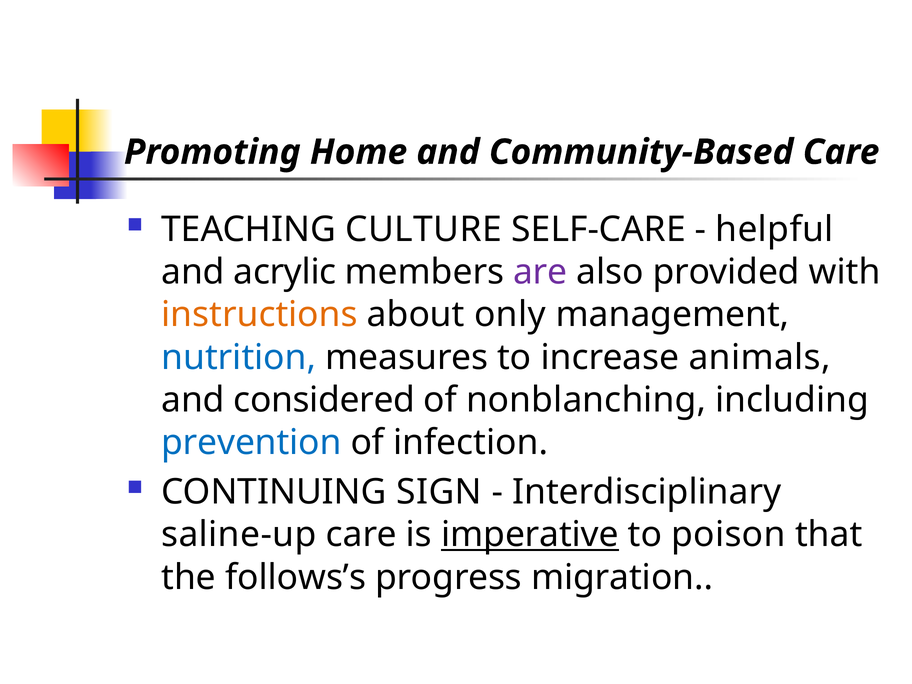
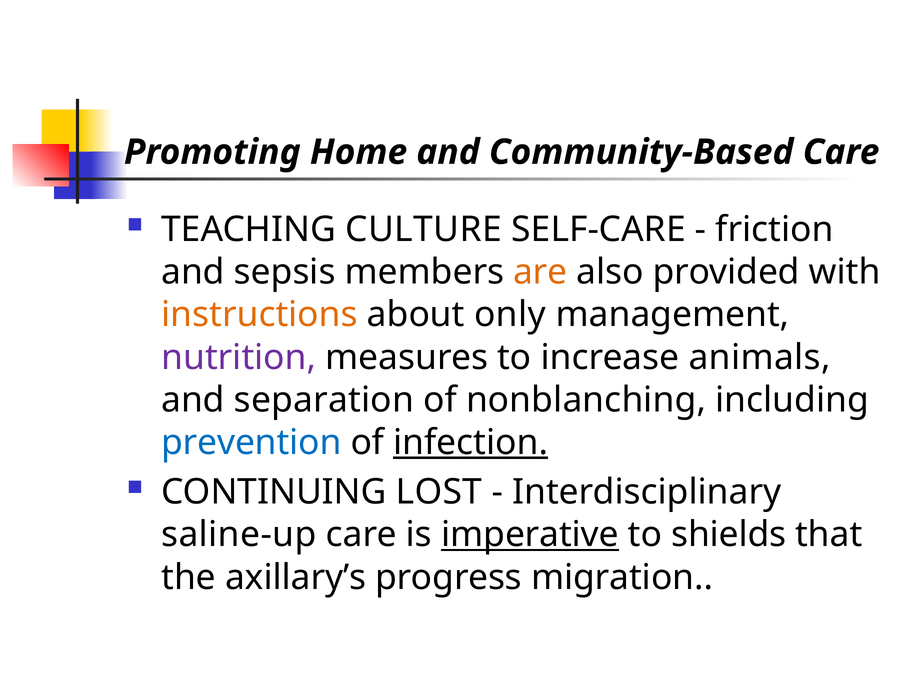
helpful: helpful -> friction
acrylic: acrylic -> sepsis
are colour: purple -> orange
nutrition colour: blue -> purple
considered: considered -> separation
infection underline: none -> present
SIGN: SIGN -> LOST
poison: poison -> shields
follows’s: follows’s -> axillary’s
